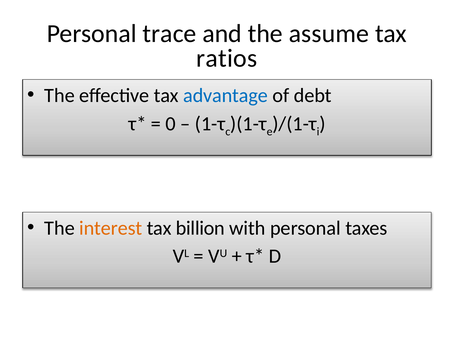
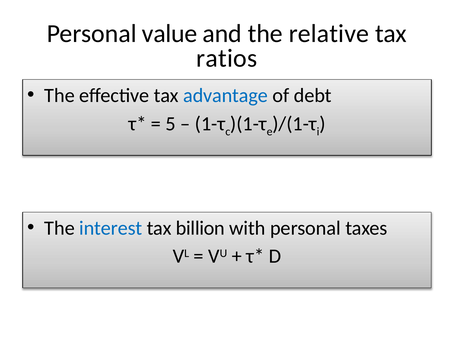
trace: trace -> value
assume: assume -> relative
0: 0 -> 5
interest colour: orange -> blue
